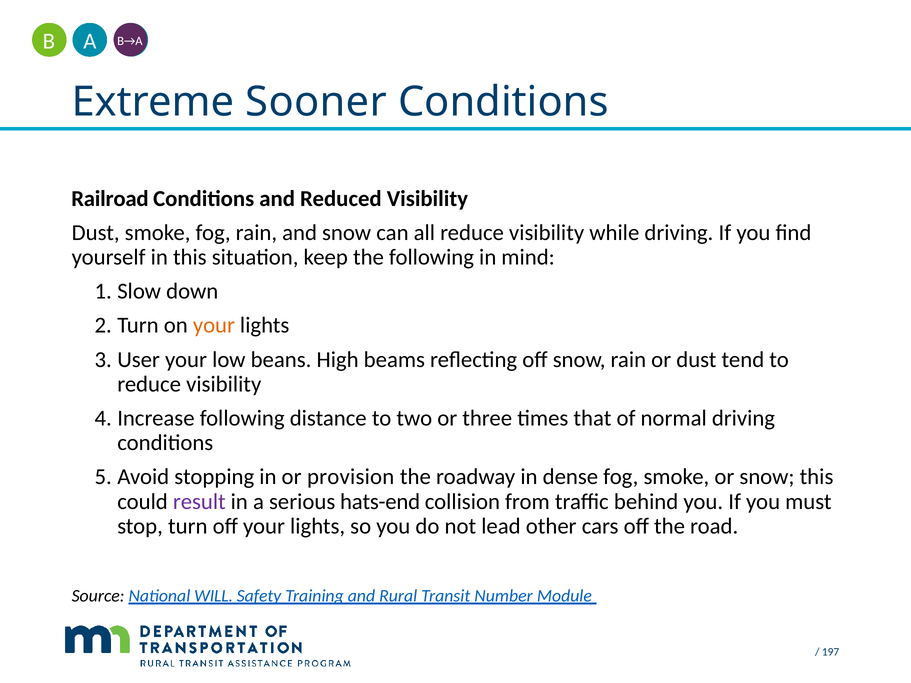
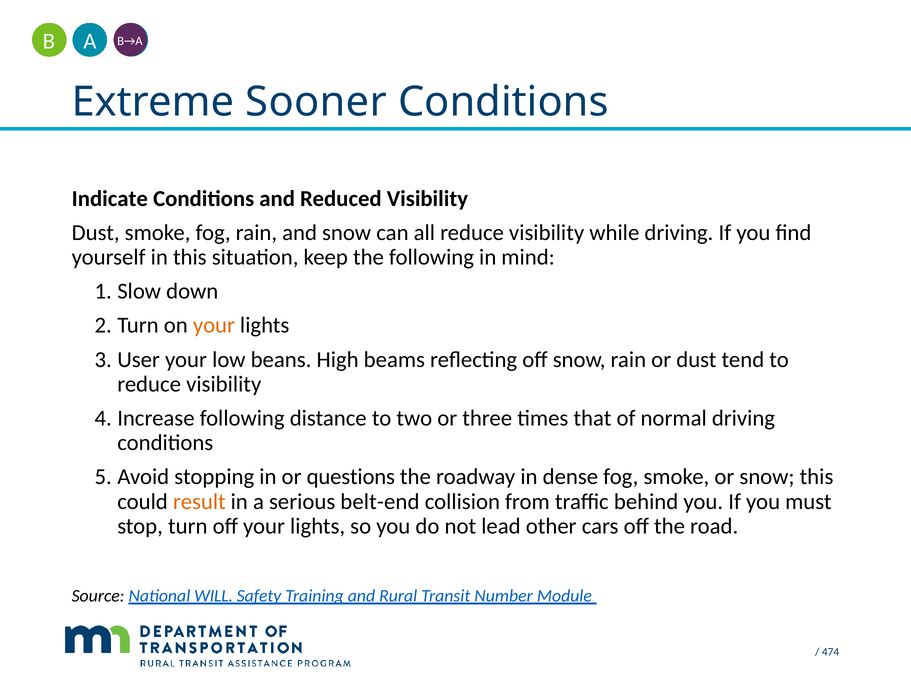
Railroad: Railroad -> Indicate
provision: provision -> questions
result colour: purple -> orange
hats-end: hats-end -> belt-end
197: 197 -> 474
